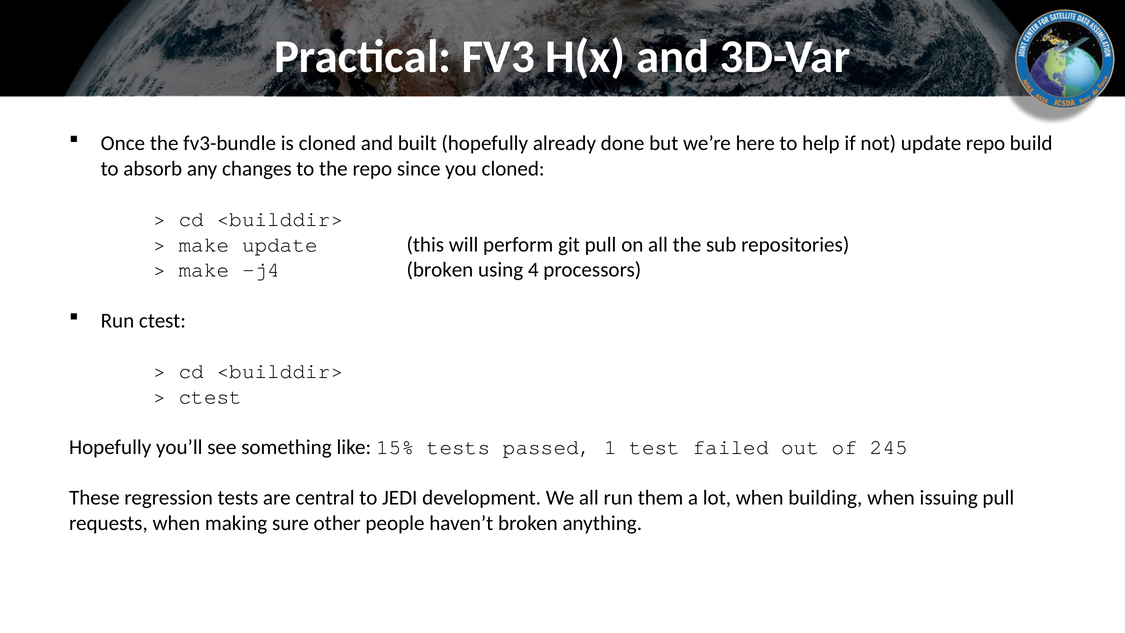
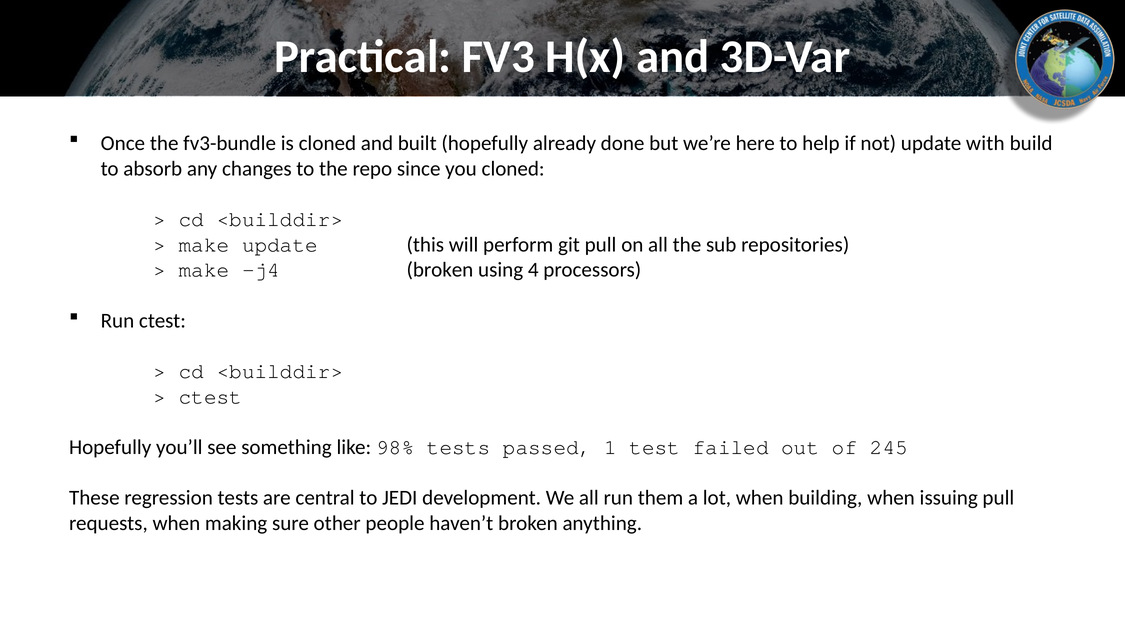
update repo: repo -> with
15%: 15% -> 98%
